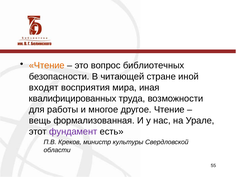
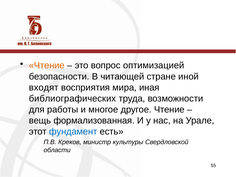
библиотечных: библиотечных -> оптимизацией
квалифицированных: квалифицированных -> библиографических
фундамент colour: purple -> blue
